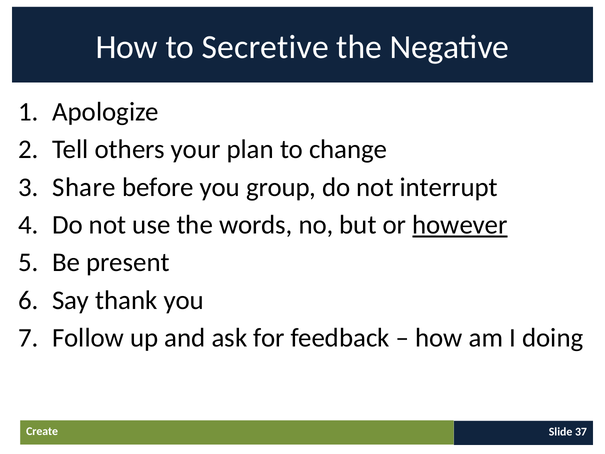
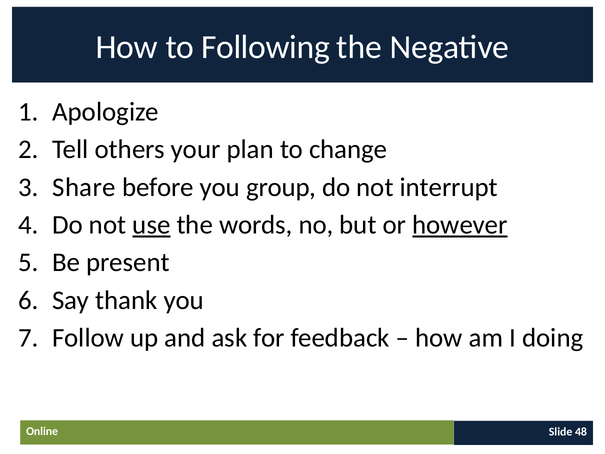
Secretive: Secretive -> Following
use underline: none -> present
Create: Create -> Online
37: 37 -> 48
